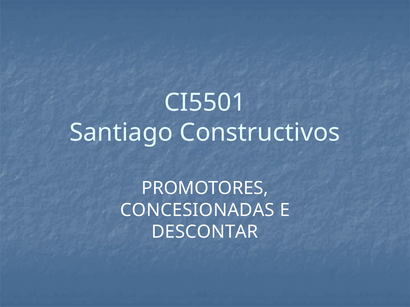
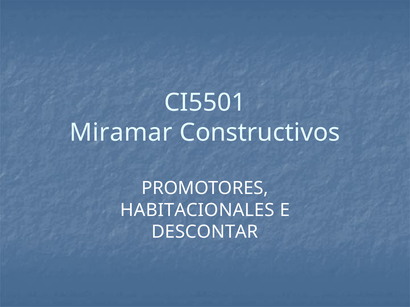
Santiago: Santiago -> Miramar
CONCESIONADAS: CONCESIONADAS -> HABITACIONALES
